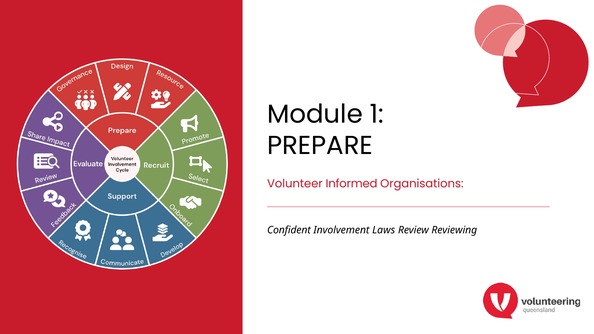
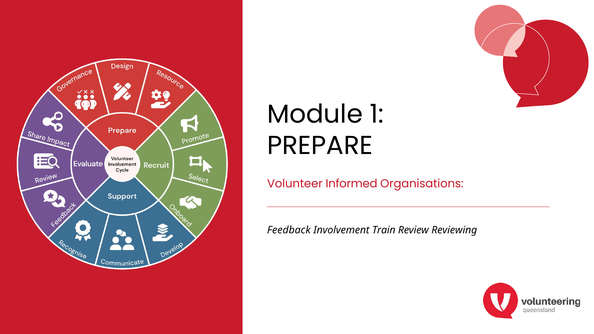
Confident: Confident -> Feedback
Laws: Laws -> Train
